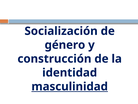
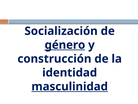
género underline: none -> present
